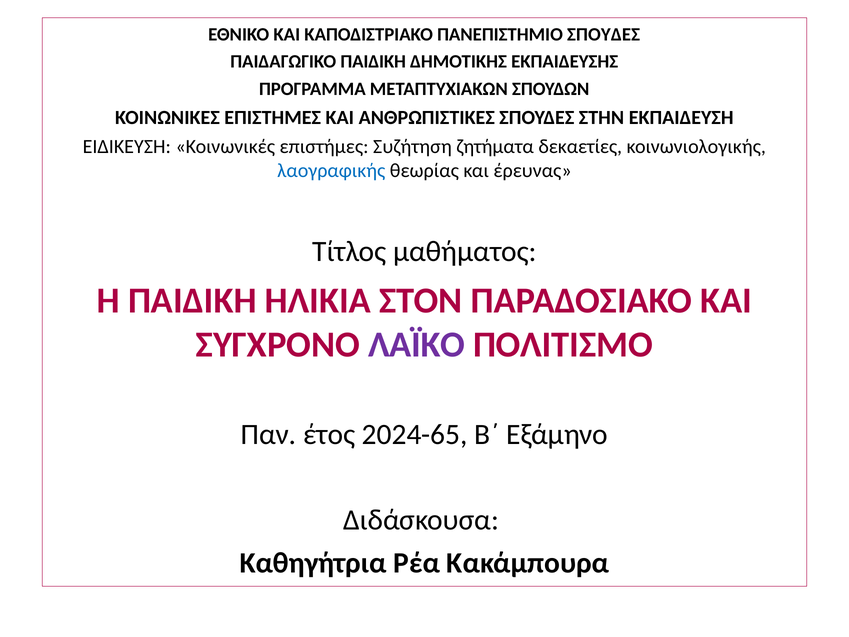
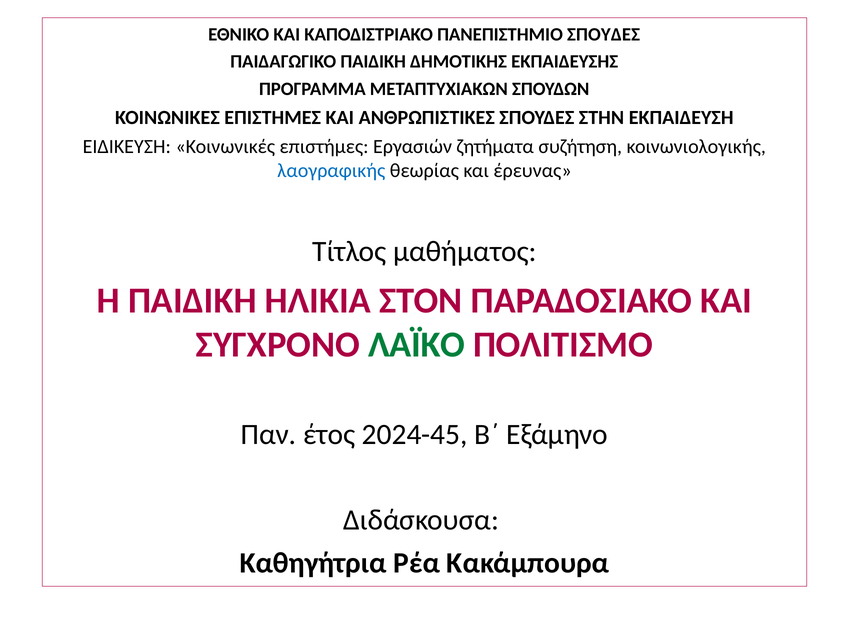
Συζήτηση: Συζήτηση -> Εργασιών
δεκαετίες: δεκαετίες -> συζήτηση
ΛΑΪΚΟ colour: purple -> green
2024-65: 2024-65 -> 2024-45
